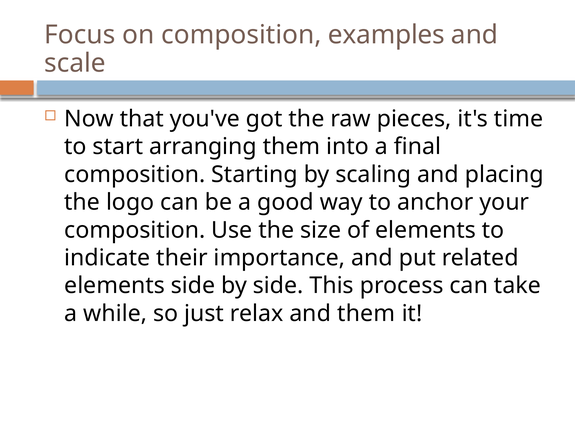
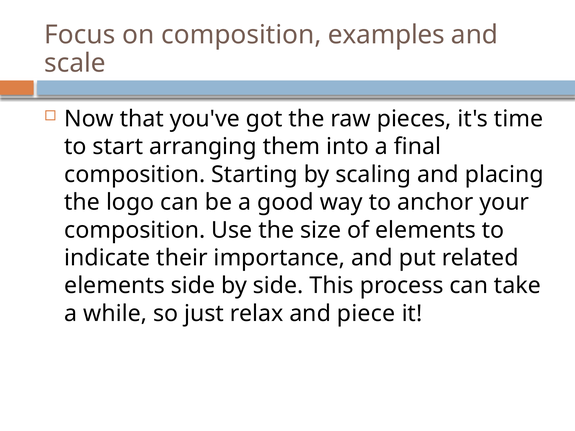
and them: them -> piece
